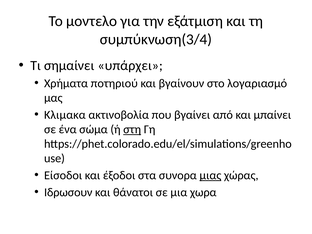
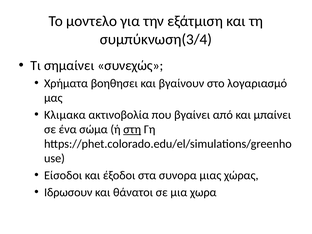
υπάρχει: υπάρχει -> συνεχώς
ποτηριού: ποτηριού -> βοηθησει
μιας underline: present -> none
